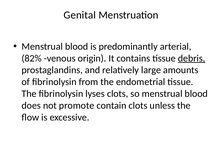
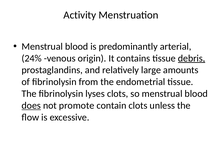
Genital: Genital -> Activity
82%: 82% -> 24%
does underline: none -> present
